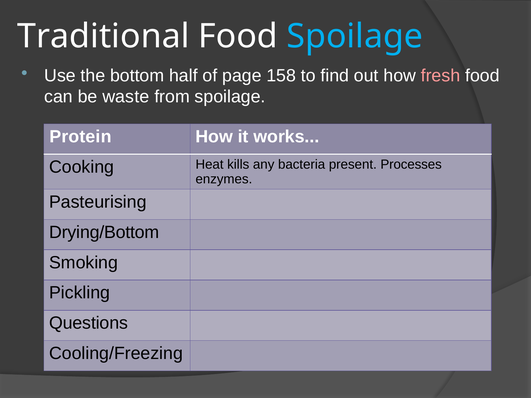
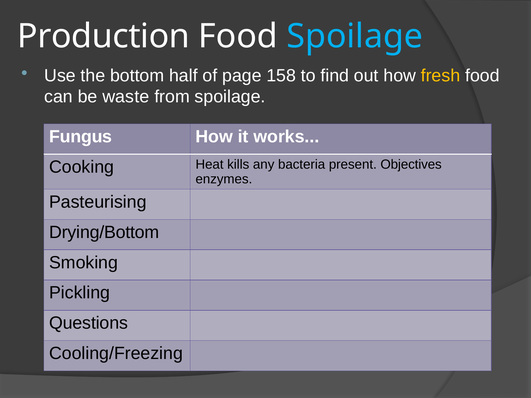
Traditional: Traditional -> Production
fresh colour: pink -> yellow
Protein: Protein -> Fungus
Processes: Processes -> Objectives
